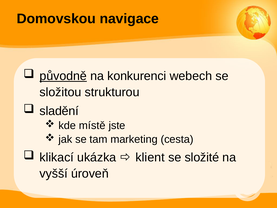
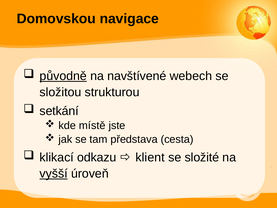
konkurenci: konkurenci -> navštívené
sladění: sladění -> setkání
marketing: marketing -> představa
ukázka: ukázka -> odkazu
vyšší underline: none -> present
